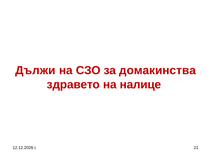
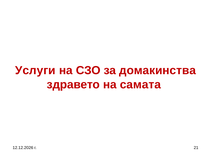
Дължи: Дължи -> Услуги
налице: налице -> самата
